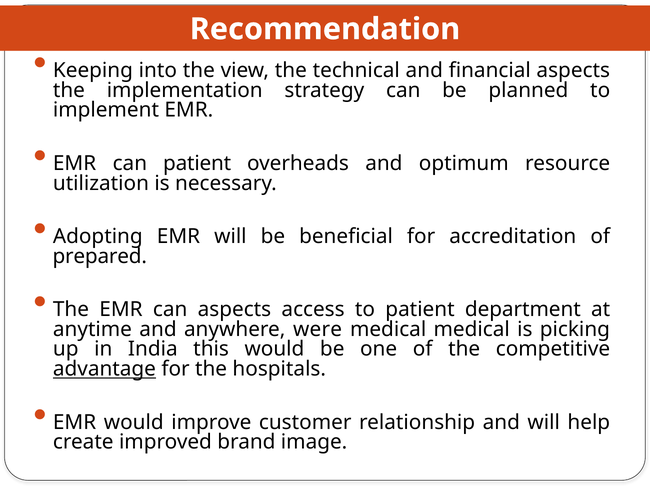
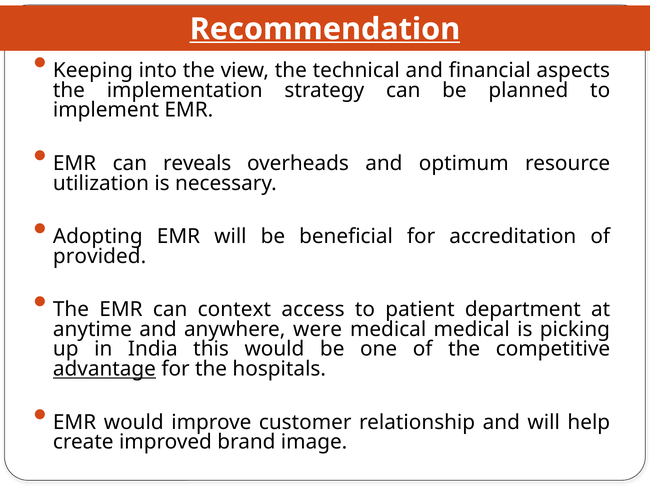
Recommendation underline: none -> present
can patient: patient -> reveals
prepared: prepared -> provided
can aspects: aspects -> context
